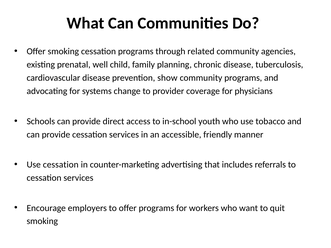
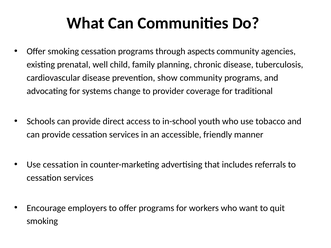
related: related -> aspects
physicians: physicians -> traditional
